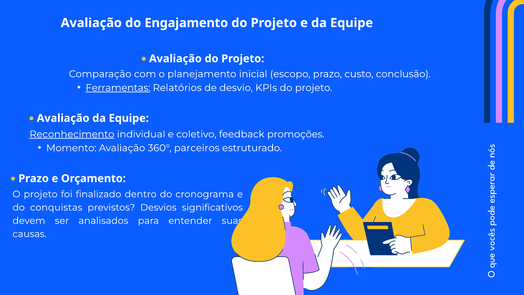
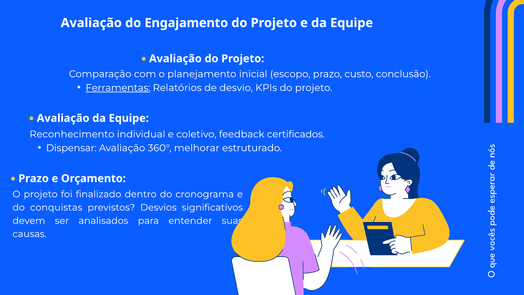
Reconhecimento underline: present -> none
promoções: promoções -> certificados
Momento: Momento -> Dispensar
parceiros: parceiros -> melhorar
